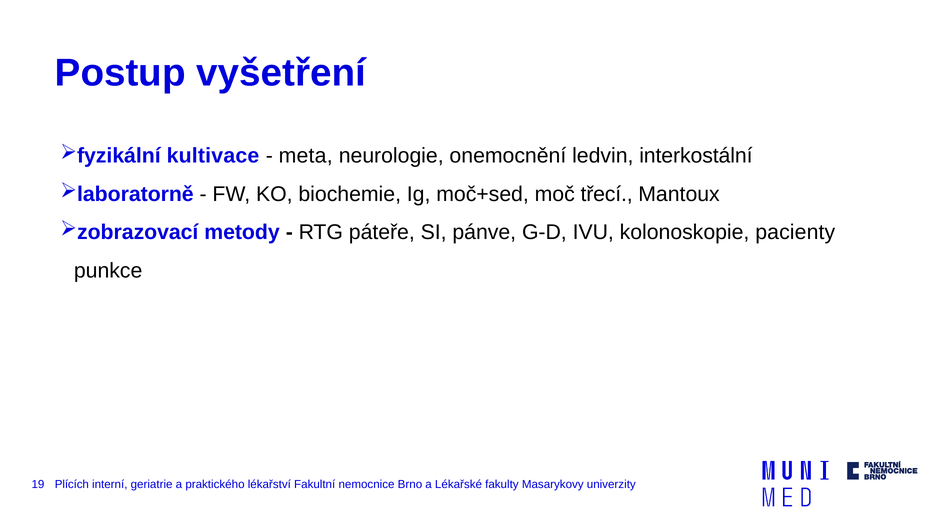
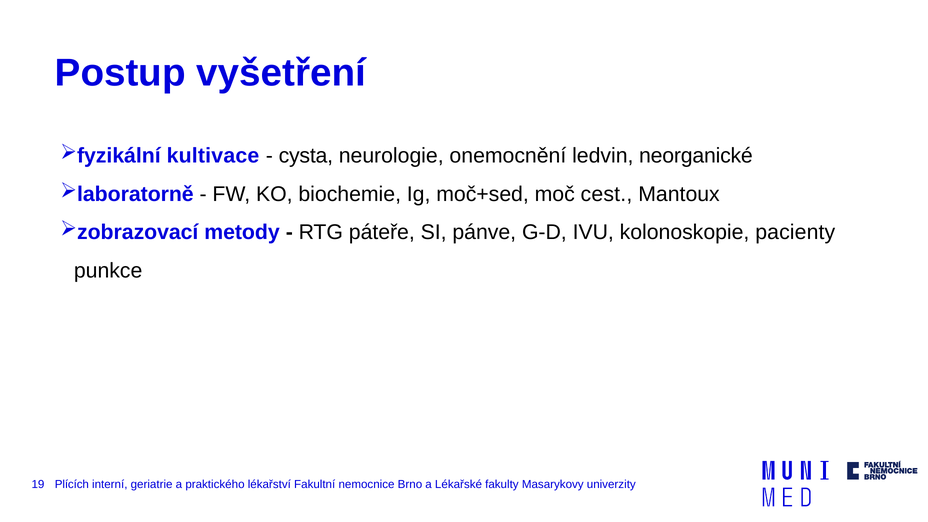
meta: meta -> cysta
interkostální: interkostální -> neorganické
třecí: třecí -> cest
